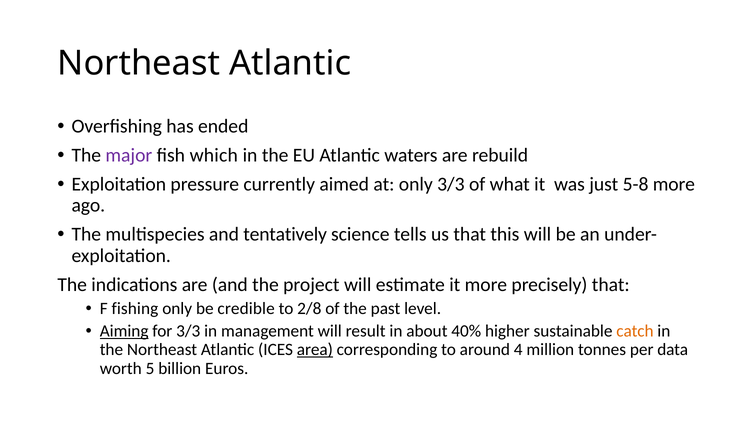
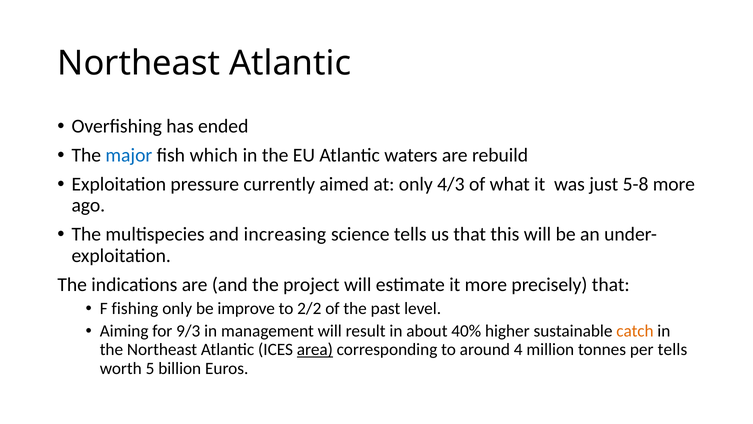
major colour: purple -> blue
only 3/3: 3/3 -> 4/3
tentatively: tentatively -> increasing
credible: credible -> improve
2/8: 2/8 -> 2/2
Aiming underline: present -> none
for 3/3: 3/3 -> 9/3
per data: data -> tells
